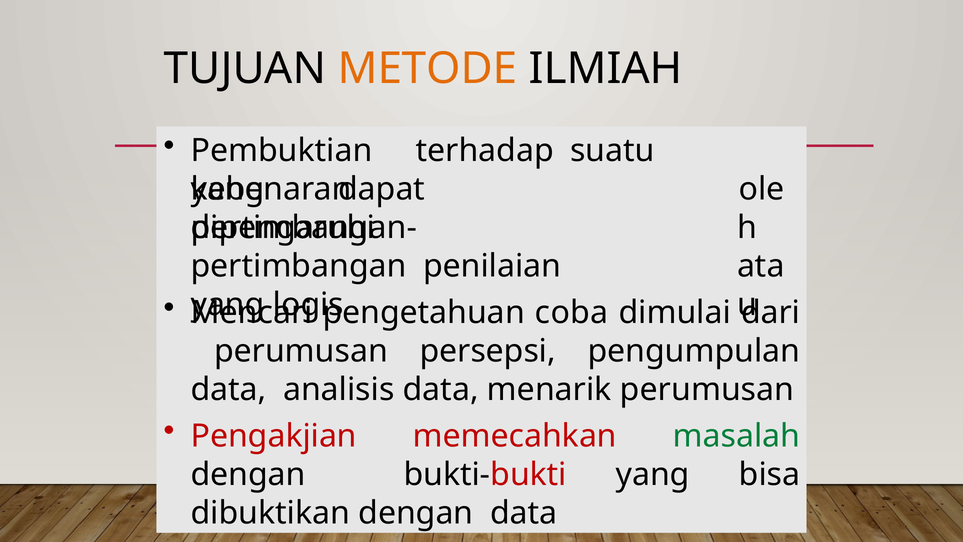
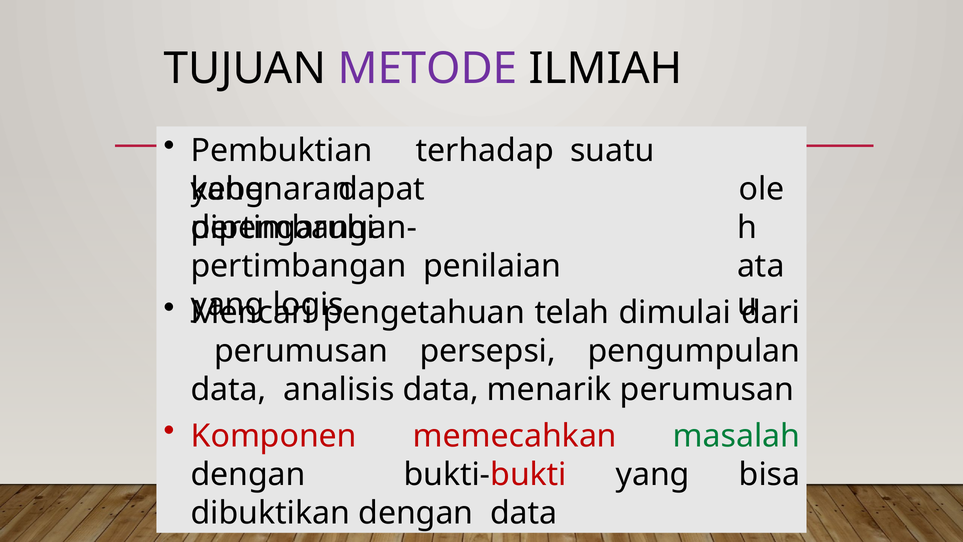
METODE colour: orange -> purple
coba: coba -> telah
Pengakjian: Pengakjian -> Komponen
